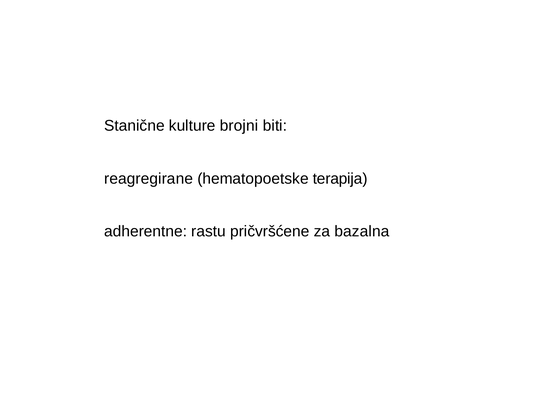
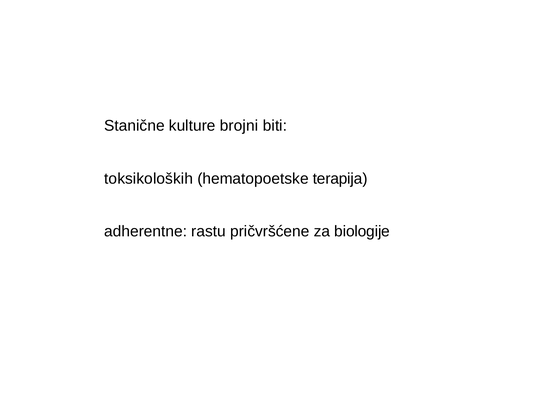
reagregirane: reagregirane -> toksikoloških
bazalna: bazalna -> biologije
